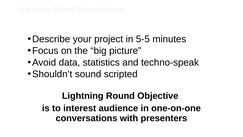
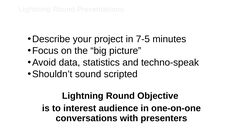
5-5: 5-5 -> 7-5
